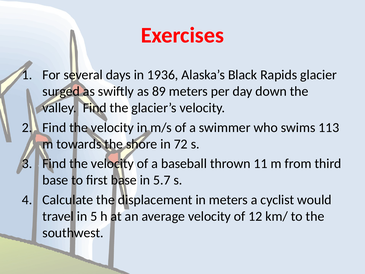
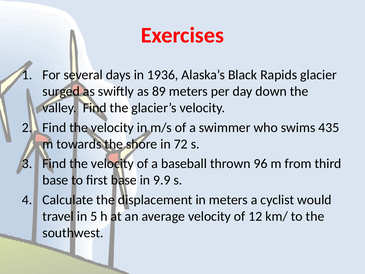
113: 113 -> 435
11: 11 -> 96
5.7: 5.7 -> 9.9
